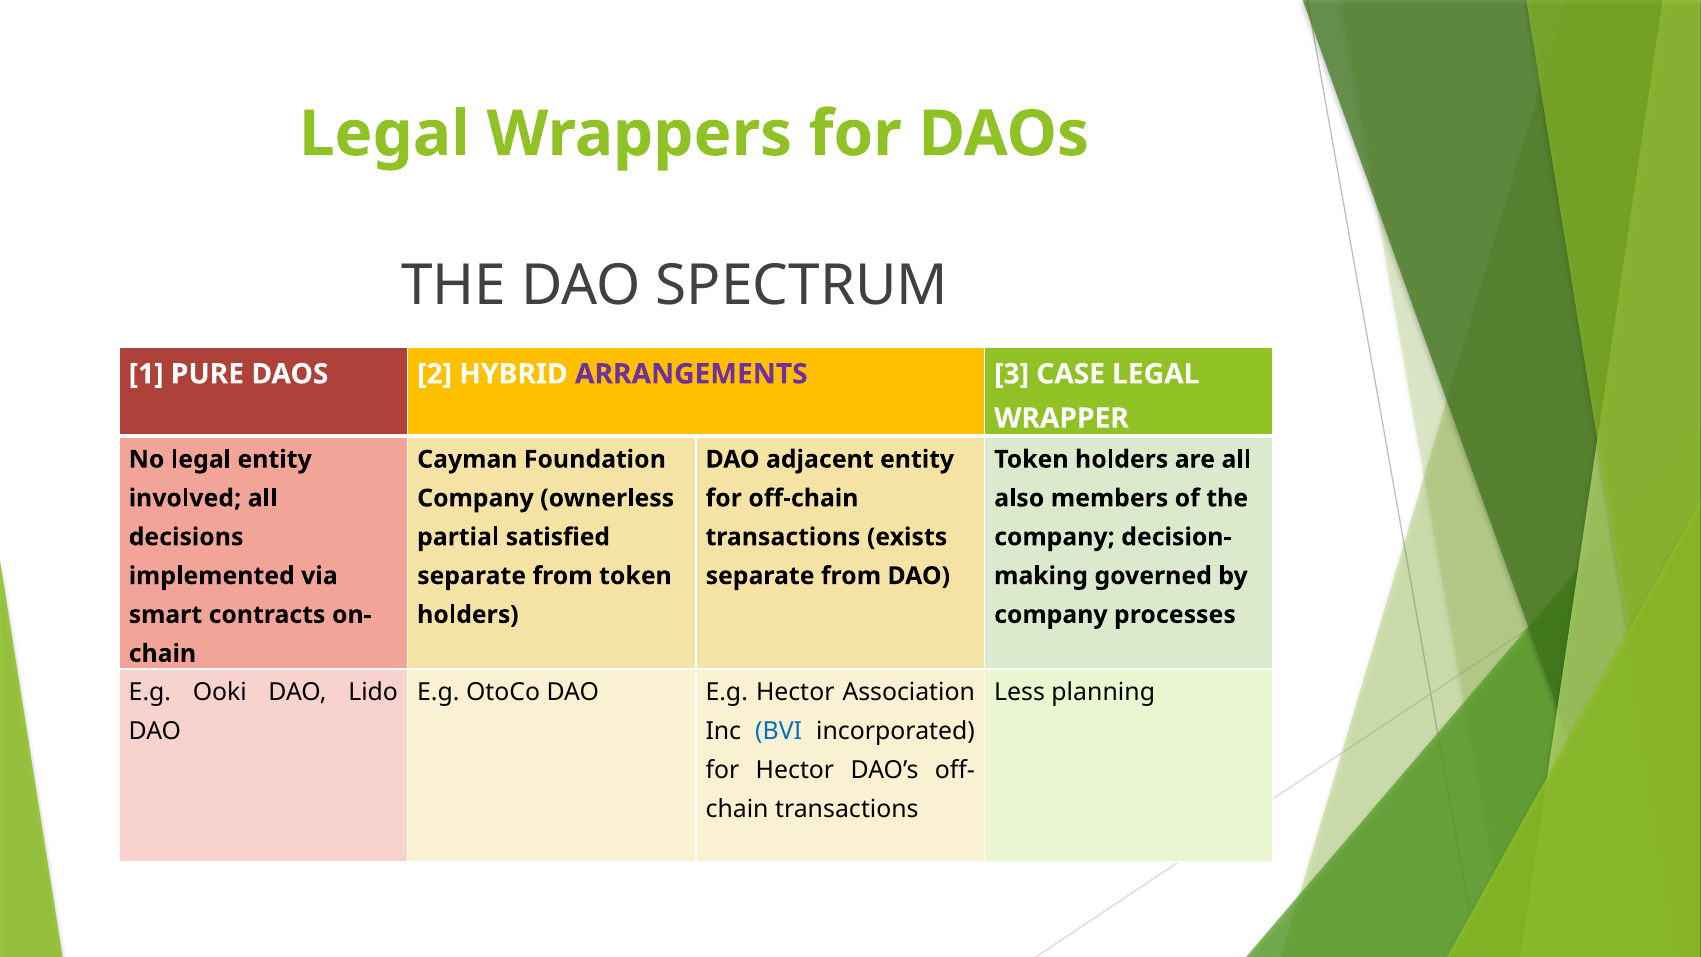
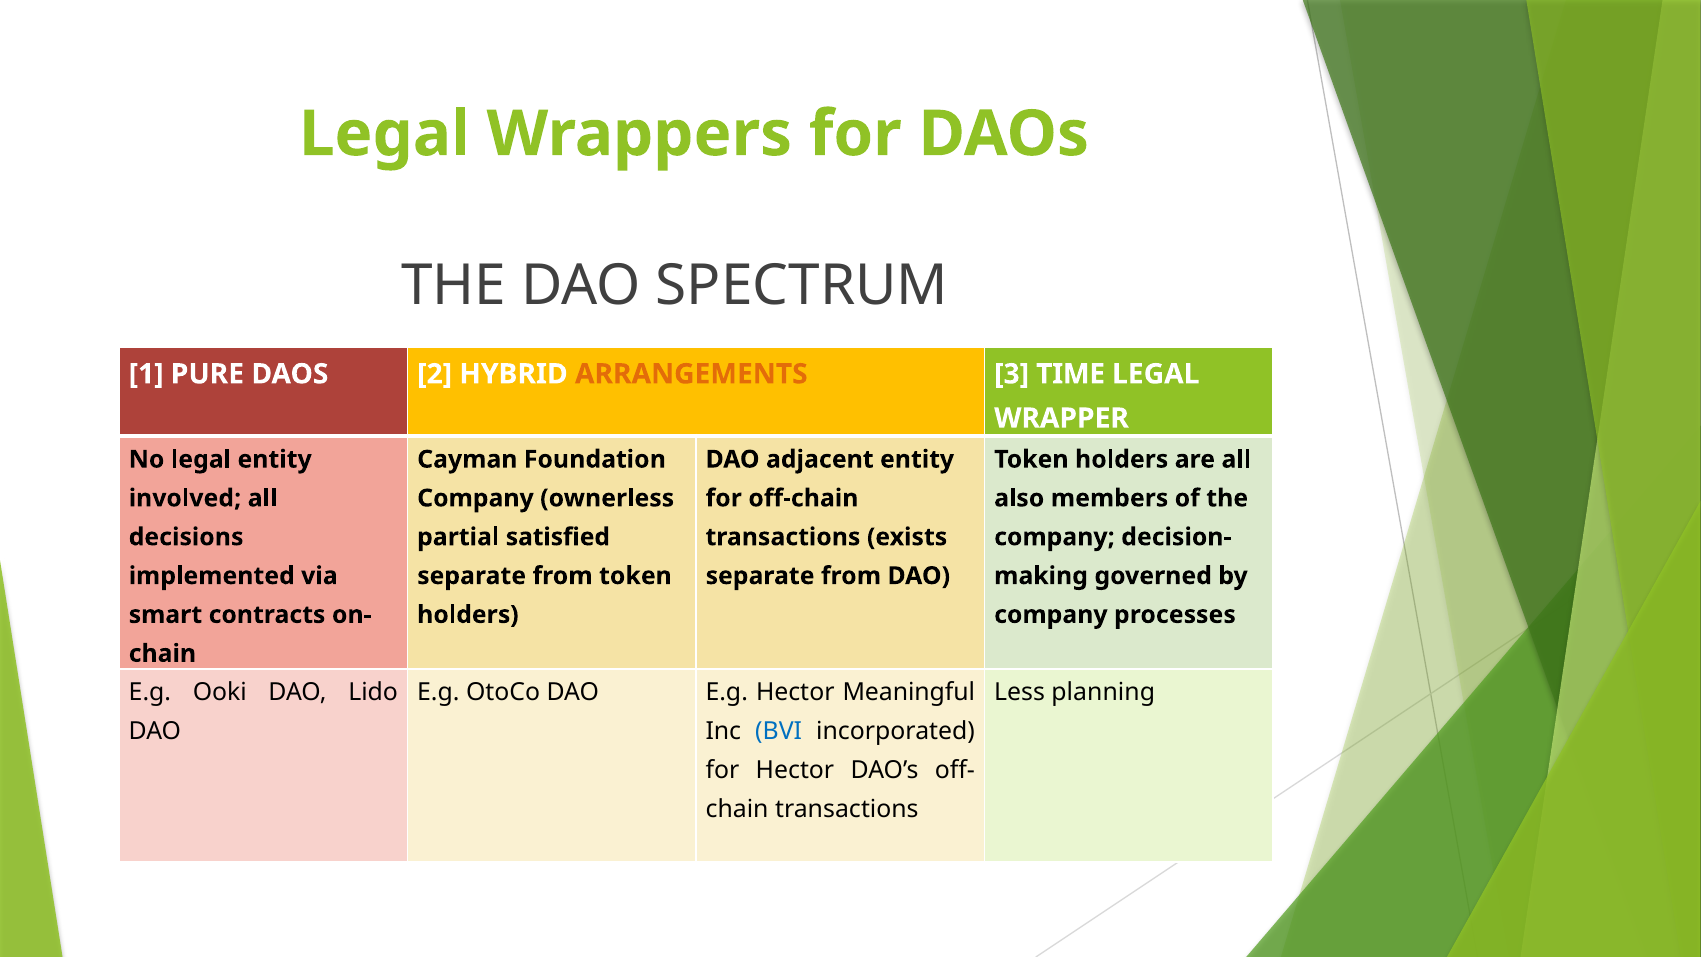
ARRANGEMENTS colour: purple -> orange
CASE: CASE -> TIME
Association: Association -> Meaningful
